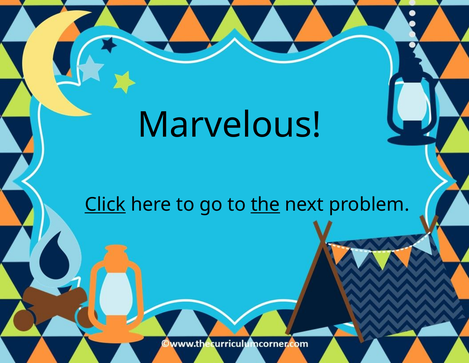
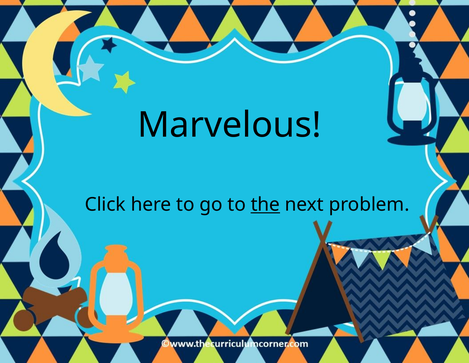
Click underline: present -> none
